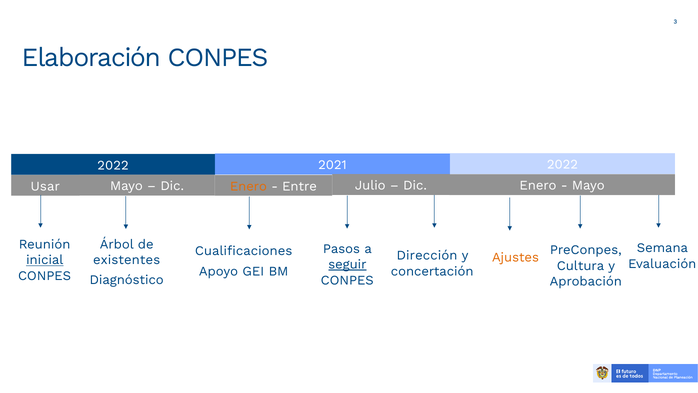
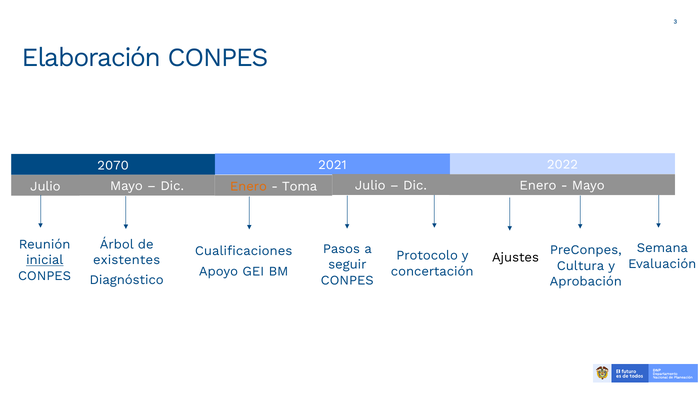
2022 at (113, 165): 2022 -> 2070
Usar at (45, 186): Usar -> Julio
Entre: Entre -> Toma
Dirección: Dirección -> Protocolo
Ajustes colour: orange -> black
seguir underline: present -> none
